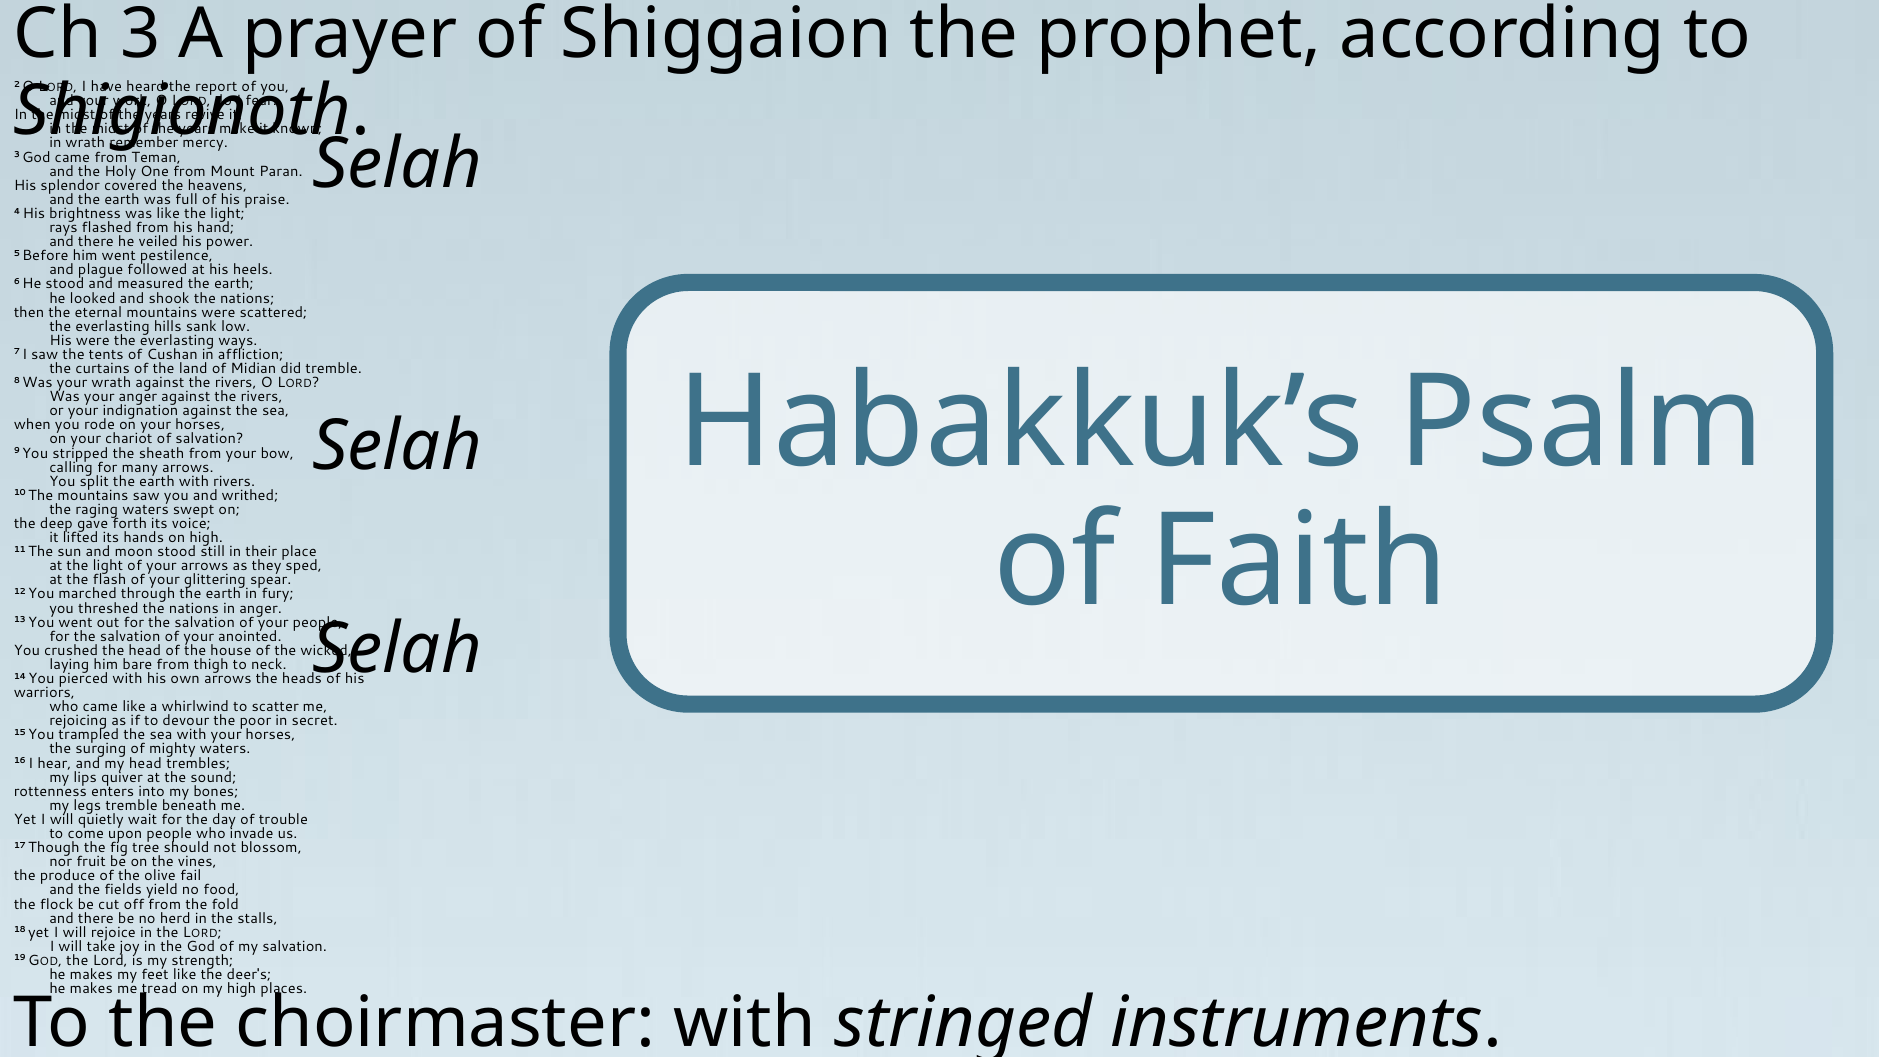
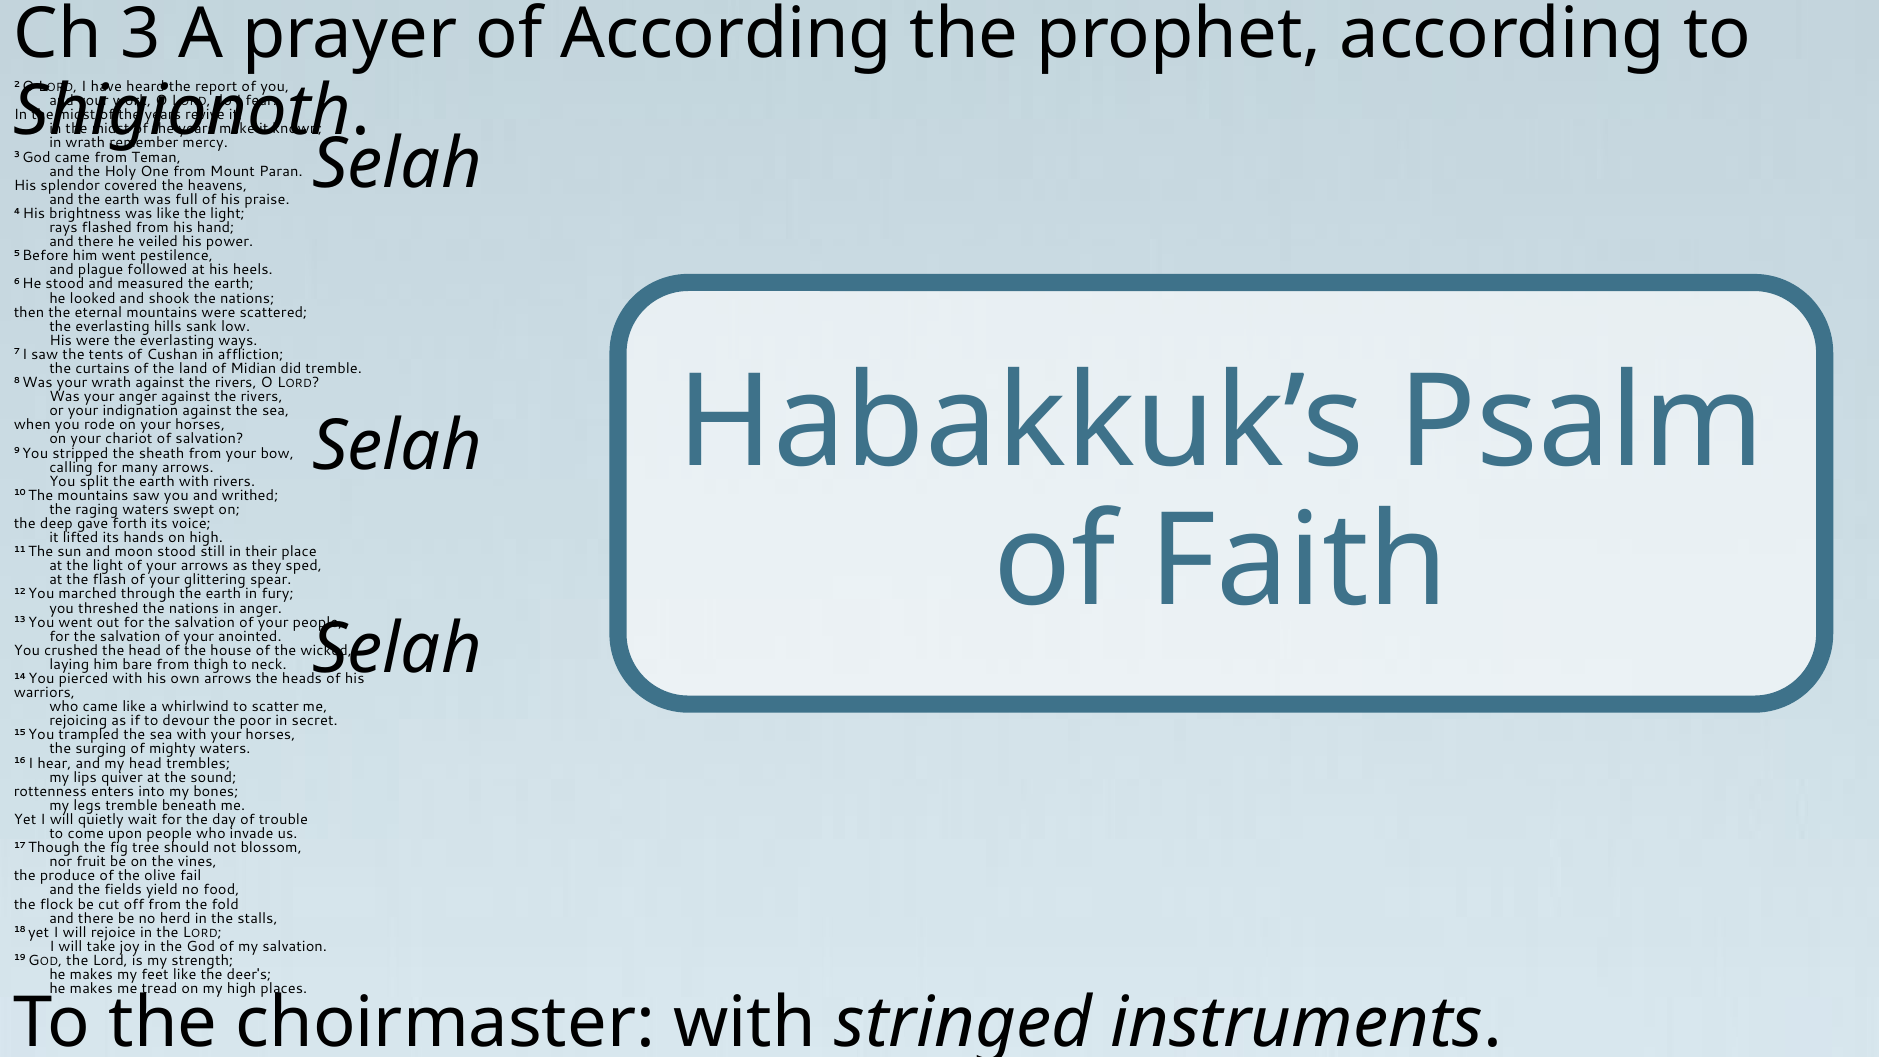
of Shiggaion: Shiggaion -> According
